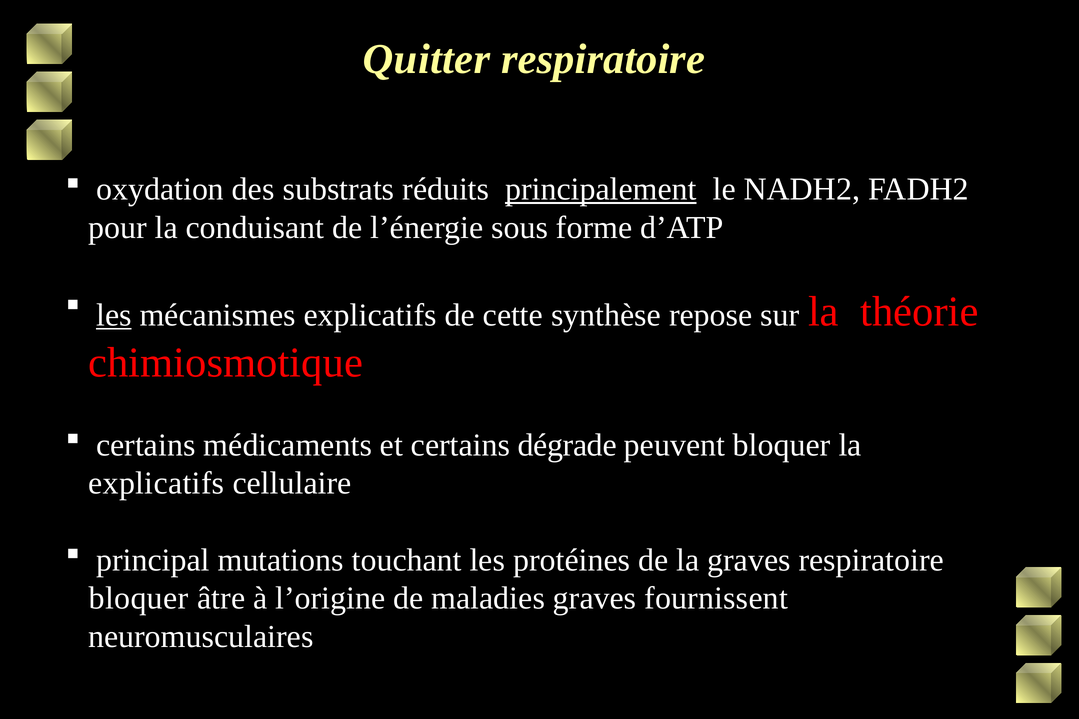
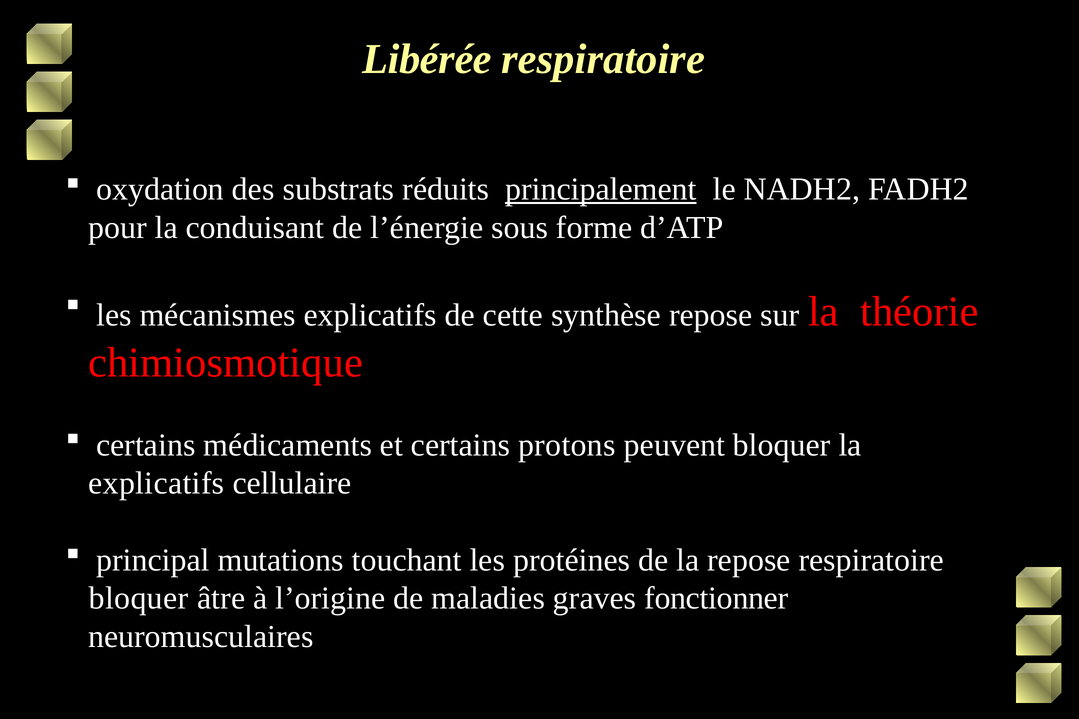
Quitter: Quitter -> Libérée
les at (114, 315) underline: present -> none
dégrade: dégrade -> protons
la graves: graves -> repose
fournissent: fournissent -> fonctionner
